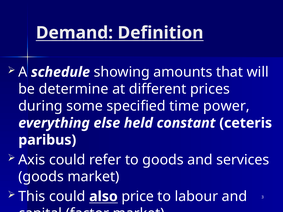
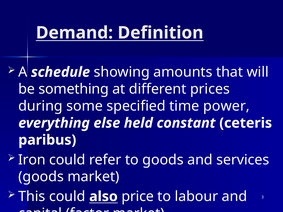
determine: determine -> something
Axis: Axis -> Iron
